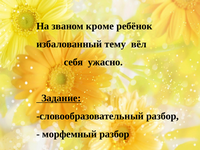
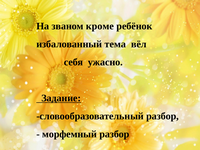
тему: тему -> тема
